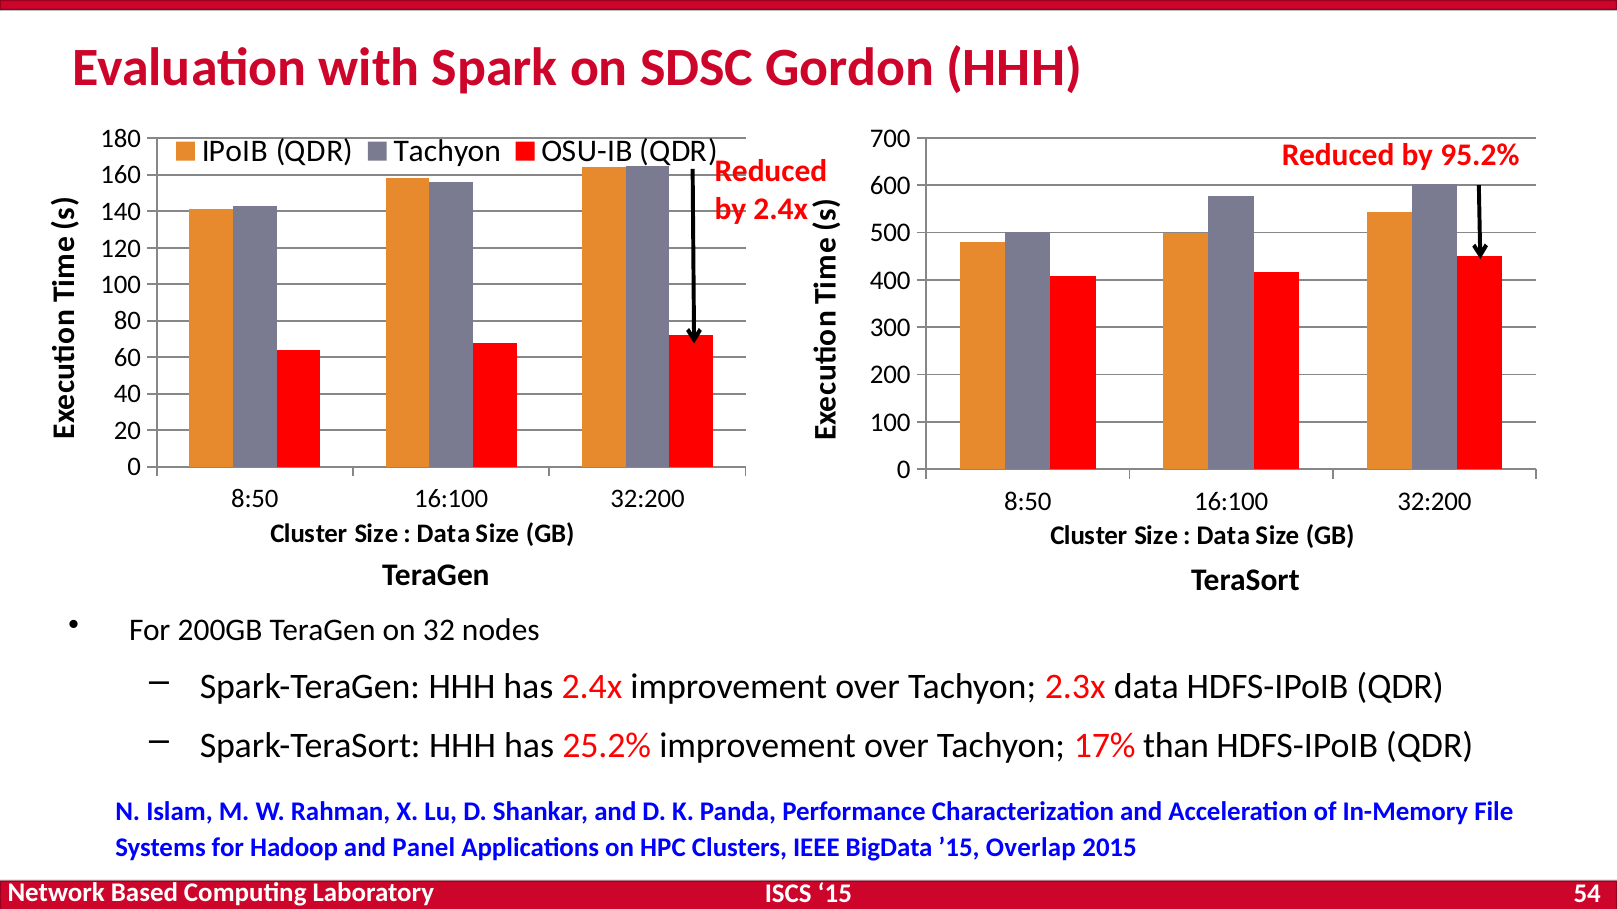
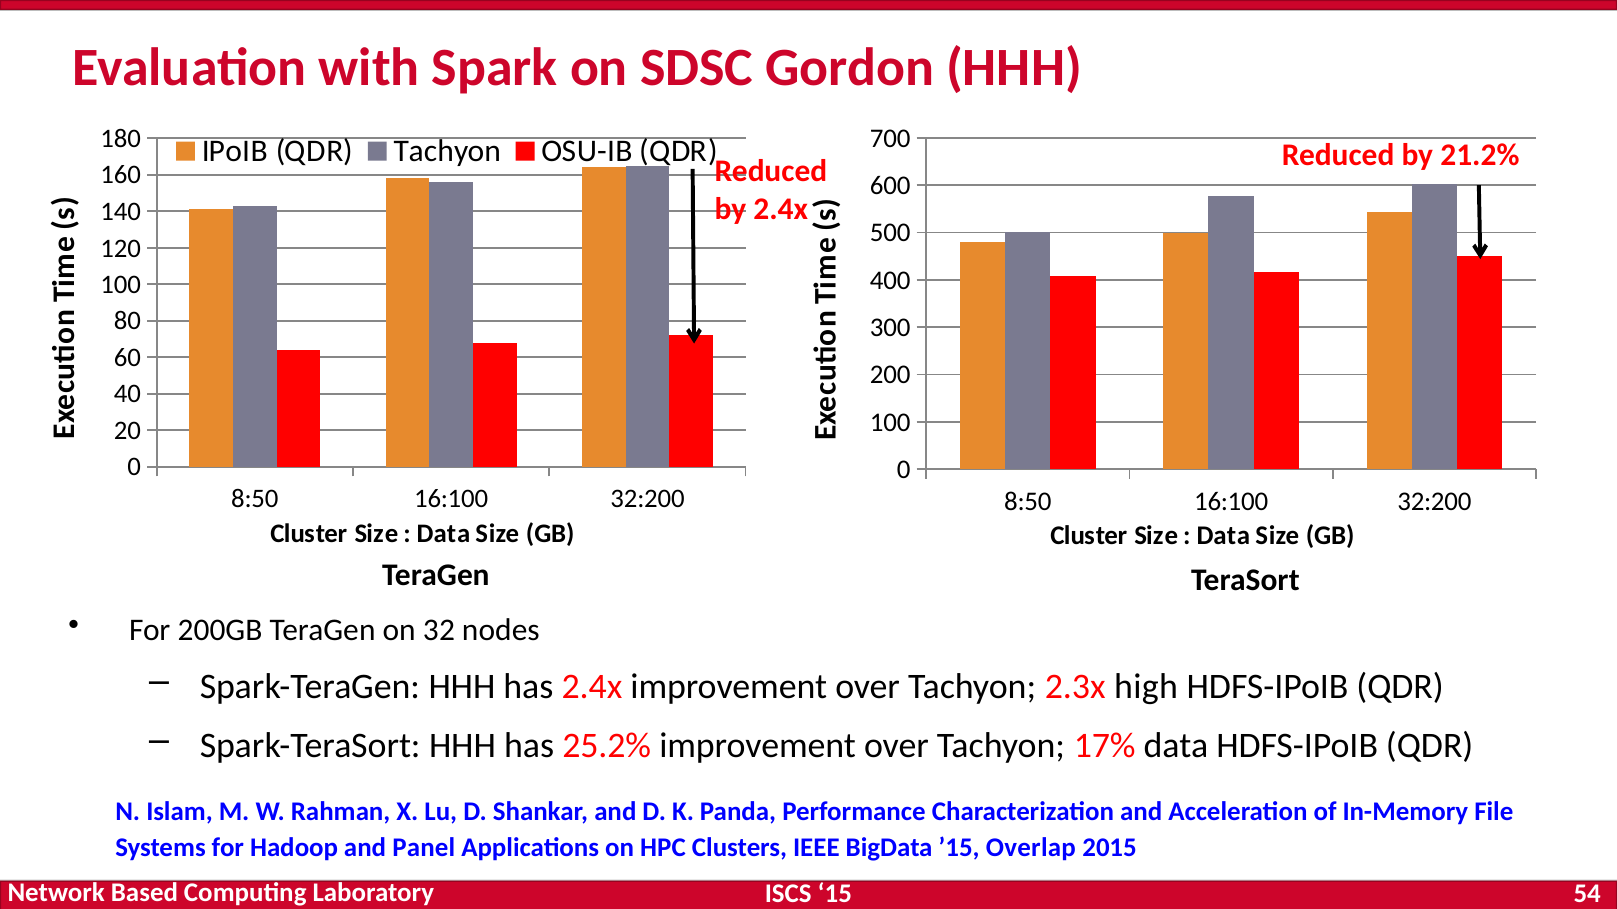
95.2%: 95.2% -> 21.2%
2.3x data: data -> high
17% than: than -> data
